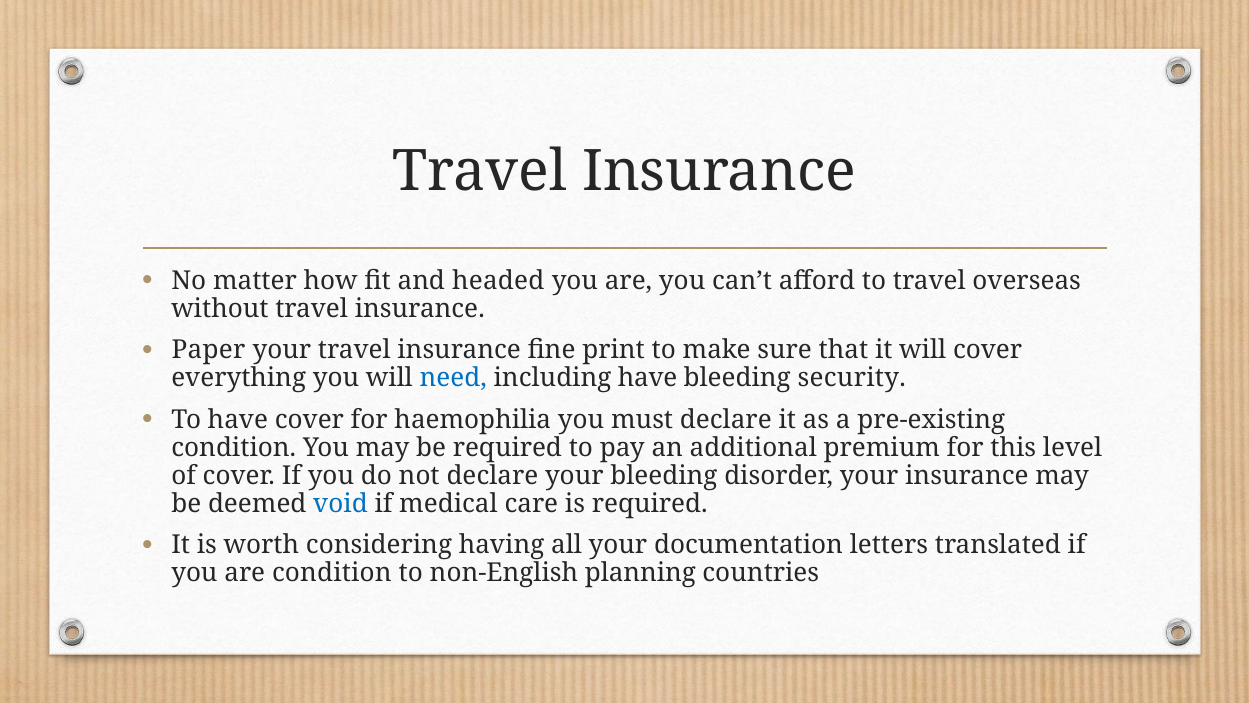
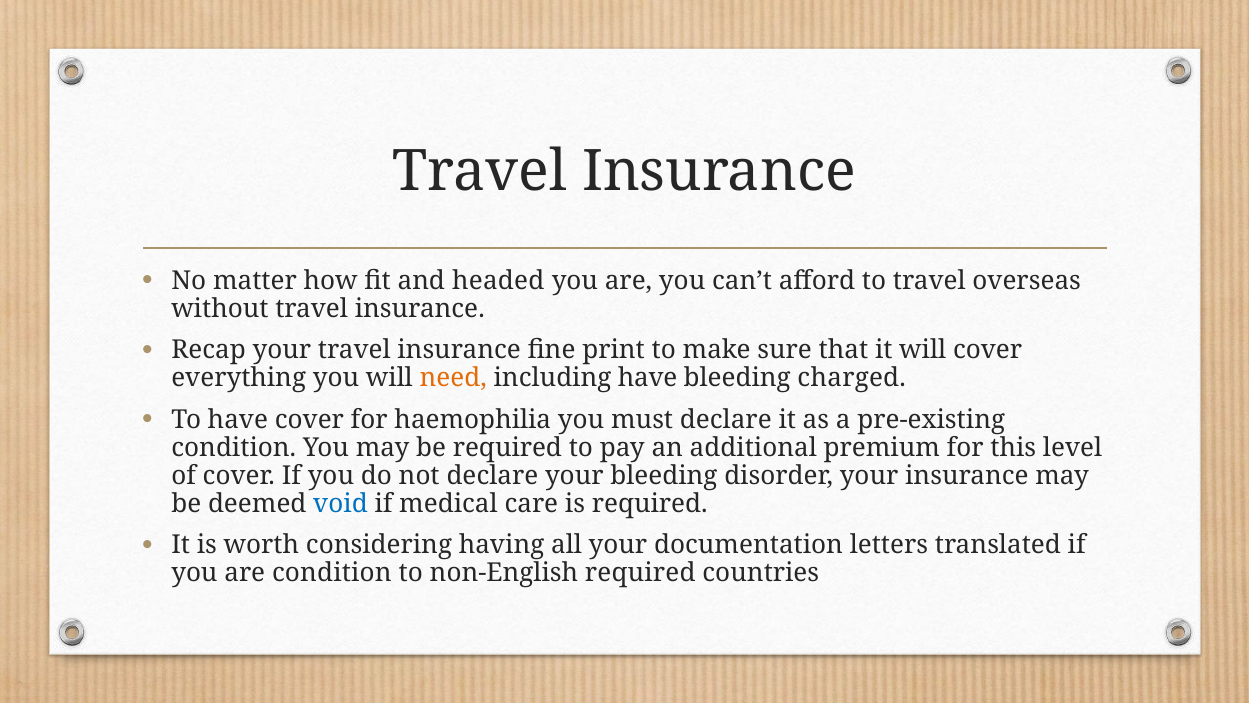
Paper: Paper -> Recap
need colour: blue -> orange
security: security -> charged
non-English planning: planning -> required
